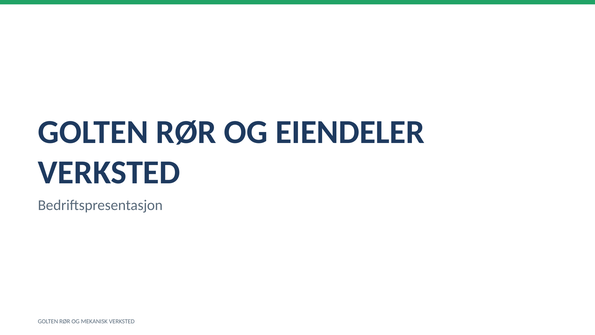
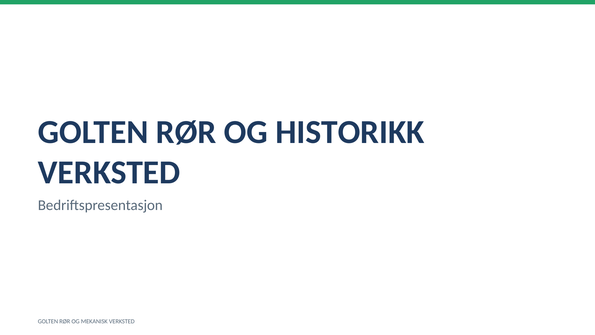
EIENDELER: EIENDELER -> HISTORIKK
